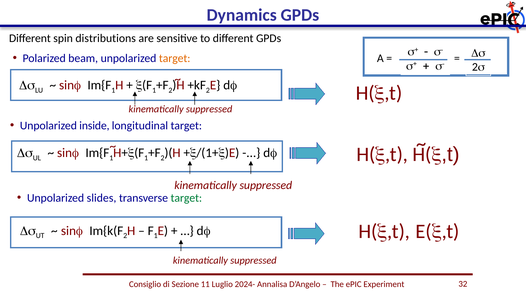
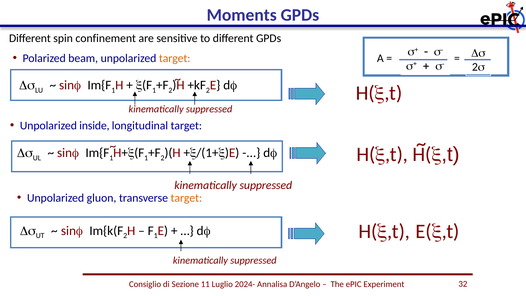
Dynamics: Dynamics -> Moments
distributions: distributions -> confinement
slides: slides -> gluon
target at (186, 198) colour: green -> orange
